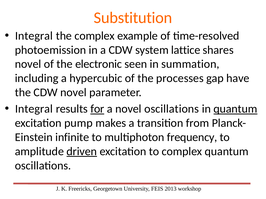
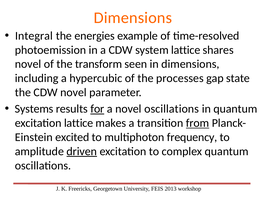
Substitution at (133, 18): Substitution -> Dimensions
the complex: complex -> energies
electronic: electronic -> transform
in summation: summation -> dimensions
have: have -> state
Integral at (34, 109): Integral -> Systems
quantum at (235, 109) underline: present -> none
excitation pump: pump -> lattice
from underline: none -> present
infinite: infinite -> excited
